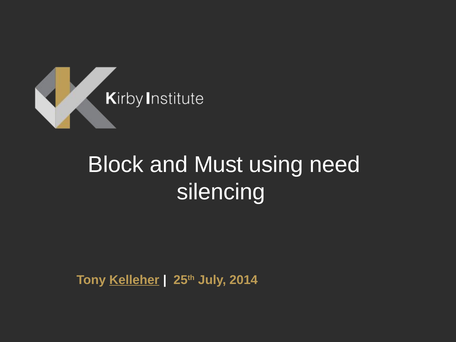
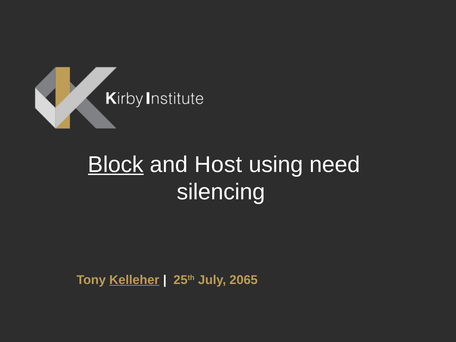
Block underline: none -> present
Must: Must -> Host
2014: 2014 -> 2065
